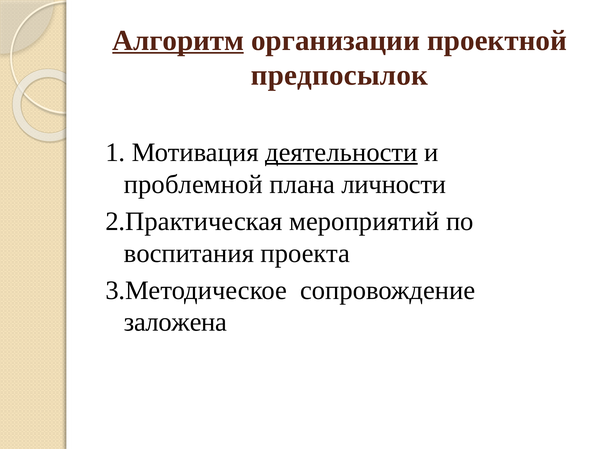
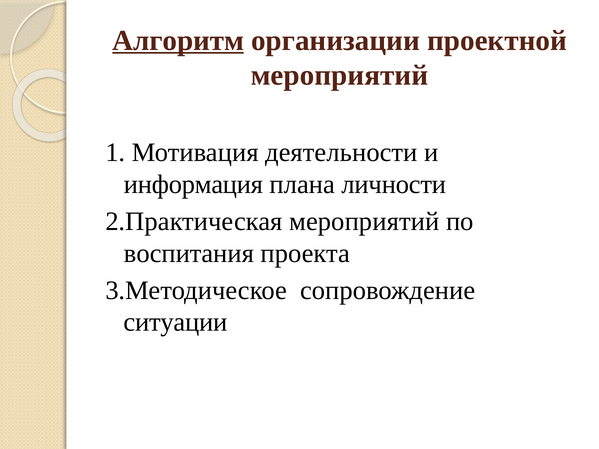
предпосылок at (339, 75): предпосылок -> мероприятий
деятельности underline: present -> none
проблемной: проблемной -> информация
заложена: заложена -> ситуации
